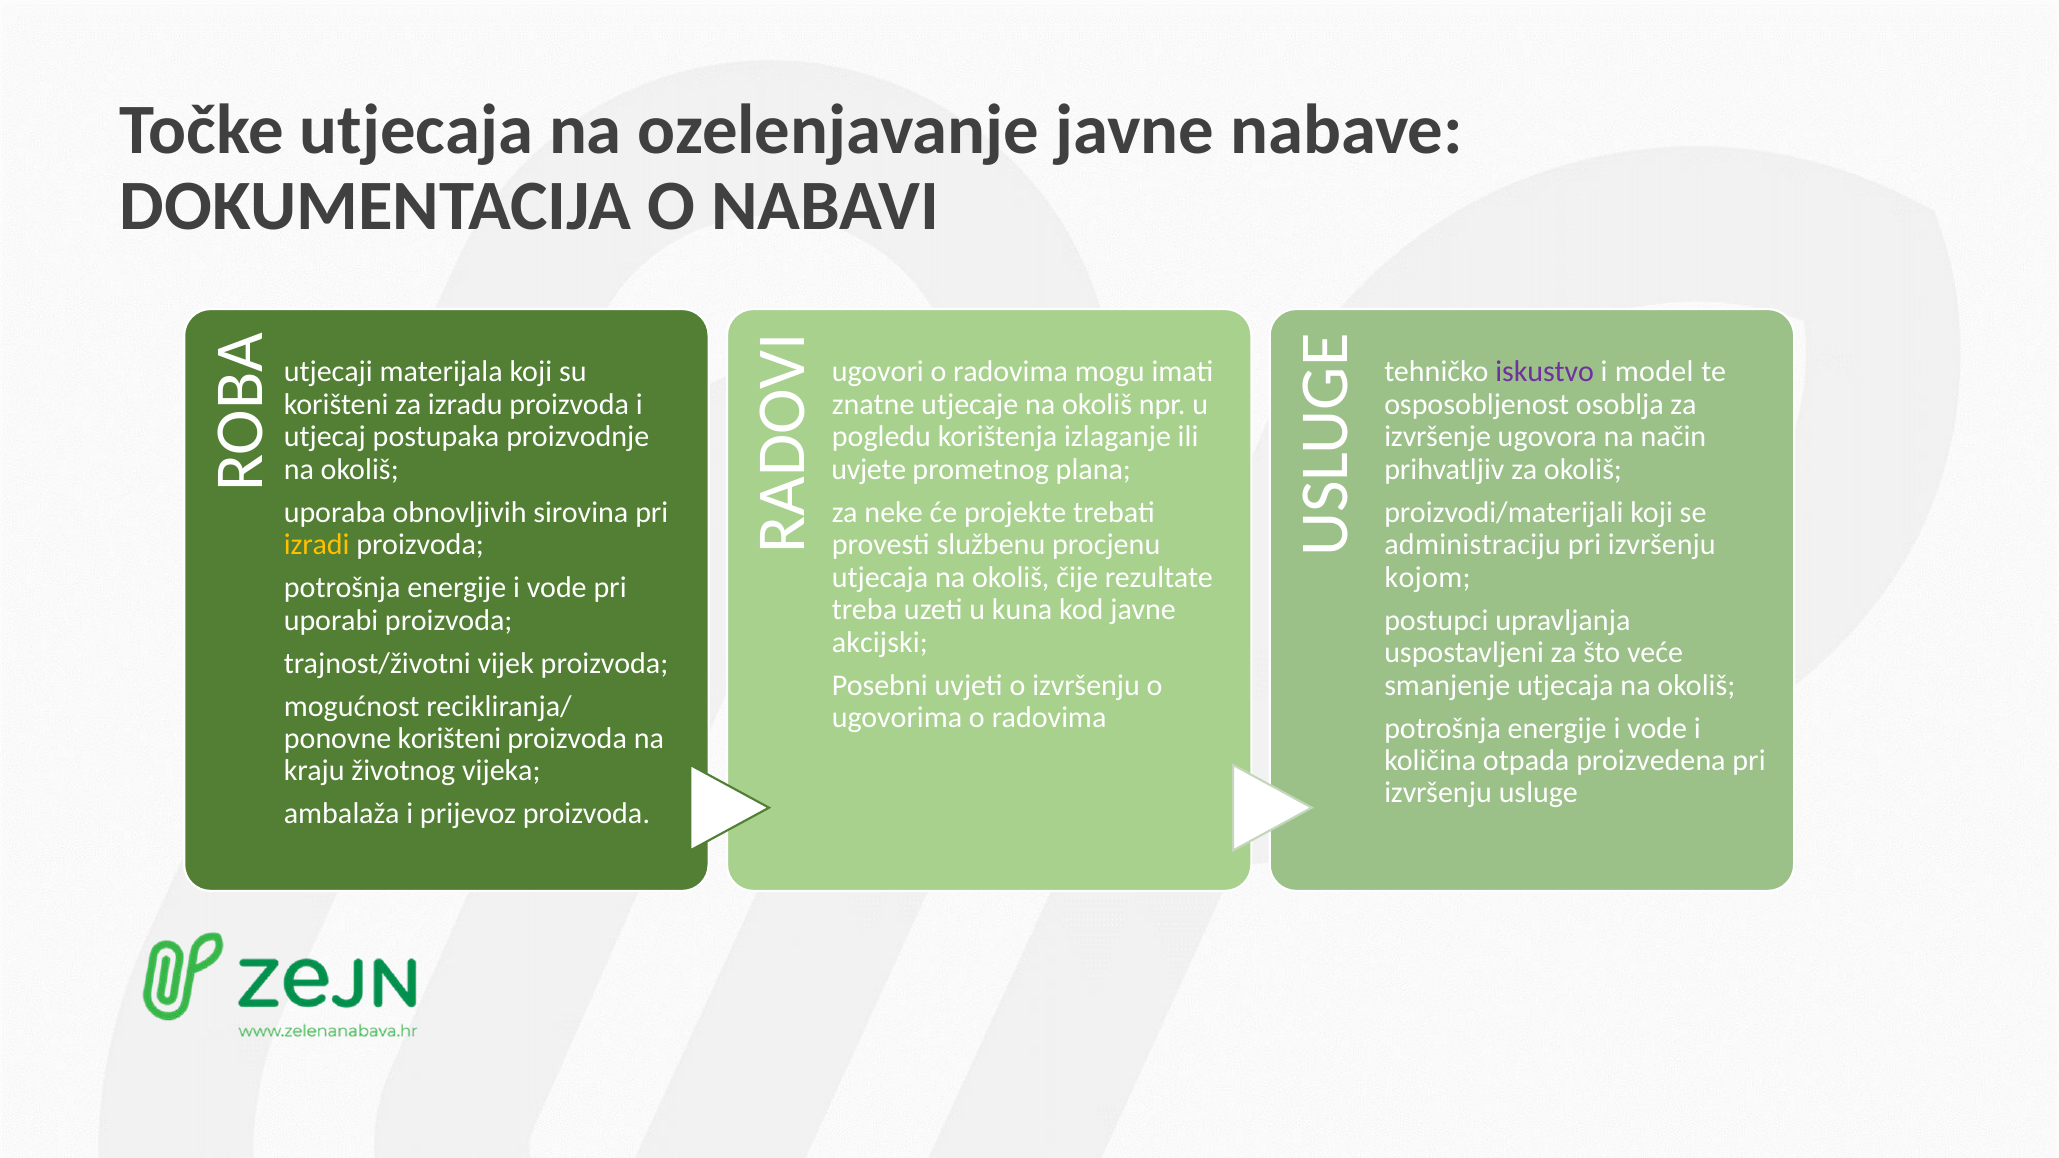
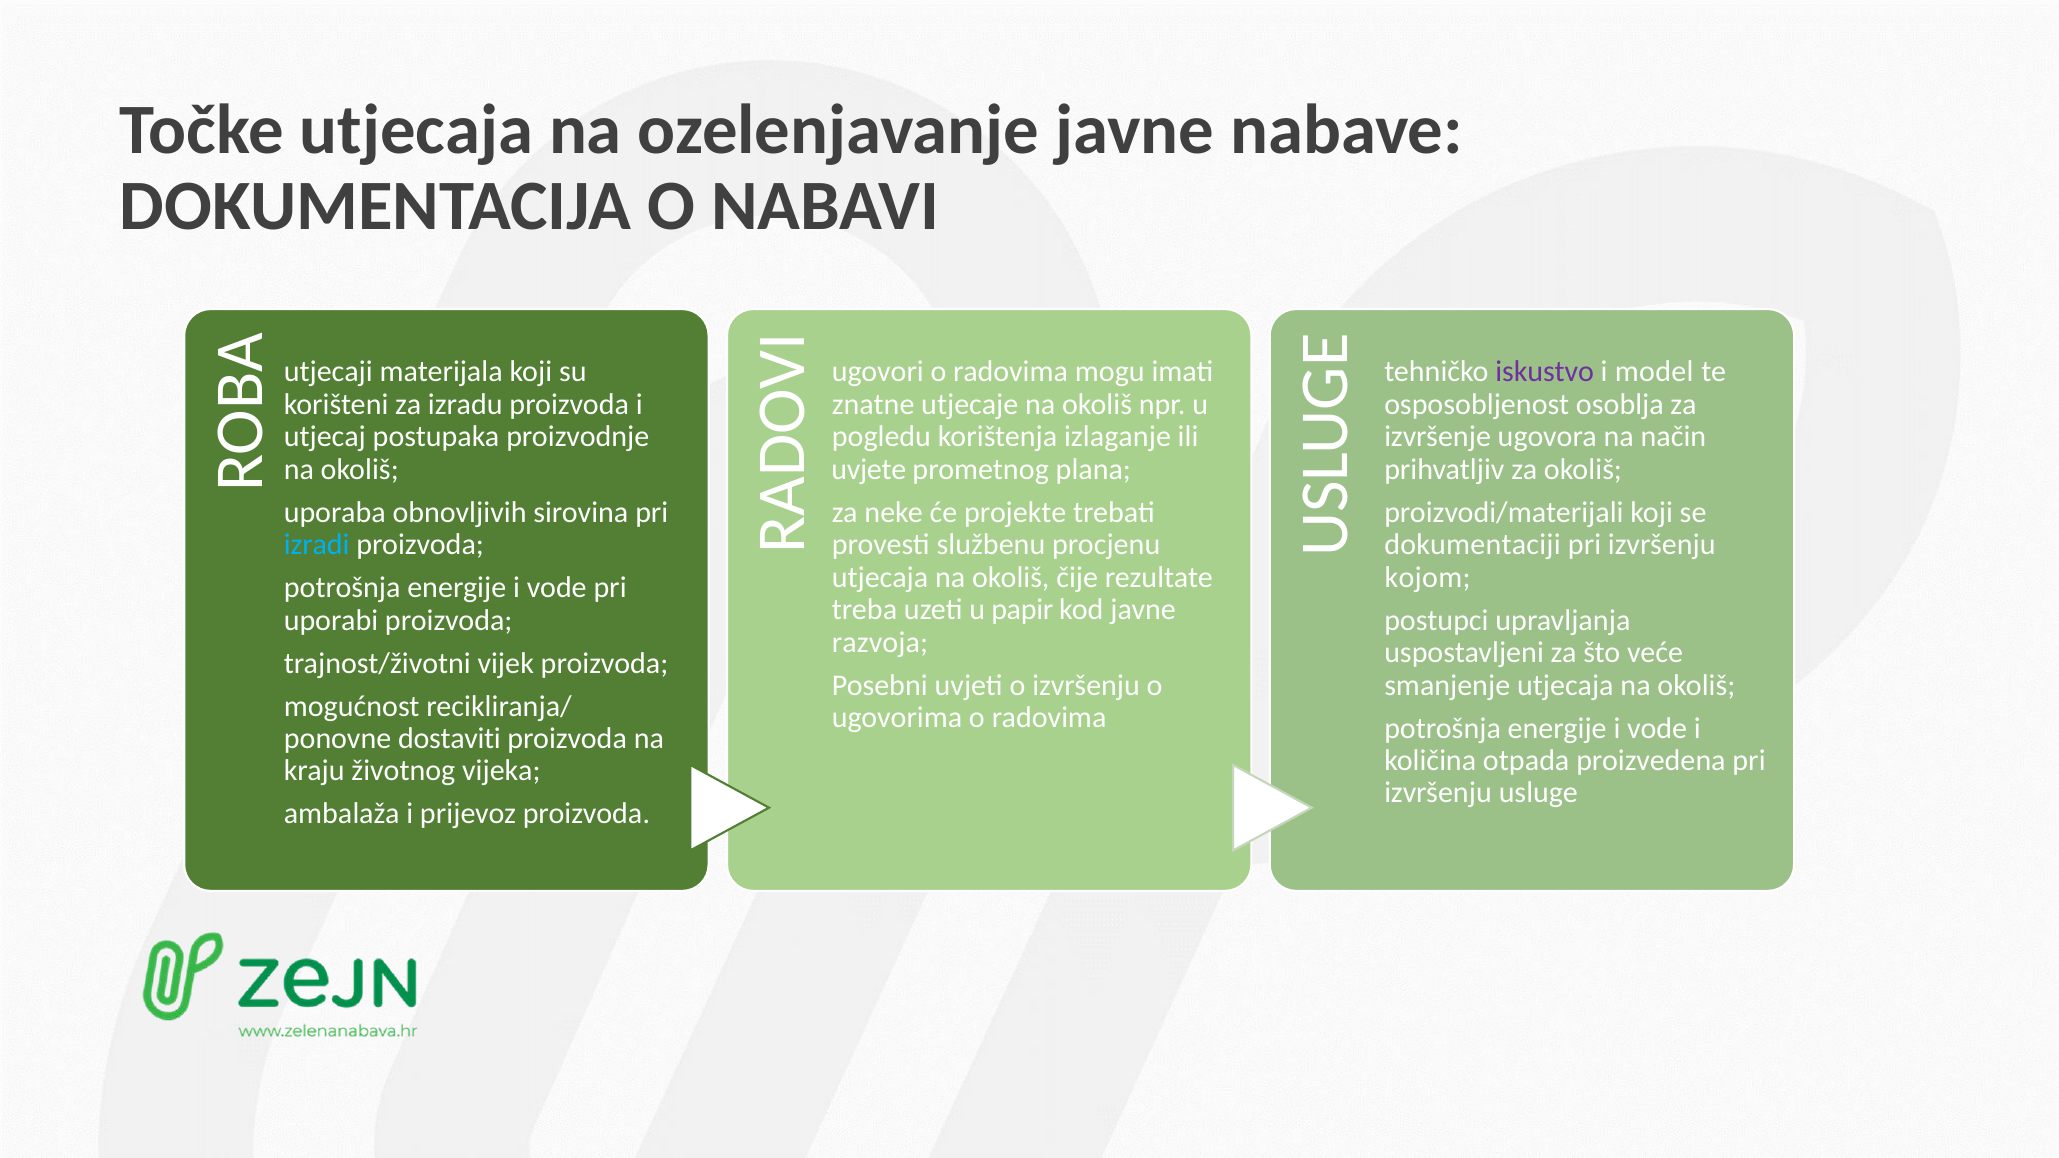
izradi colour: yellow -> light blue
administraciju: administraciju -> dokumentaciji
kuna: kuna -> papir
akcijski: akcijski -> razvoja
ponovne korišteni: korišteni -> dostaviti
